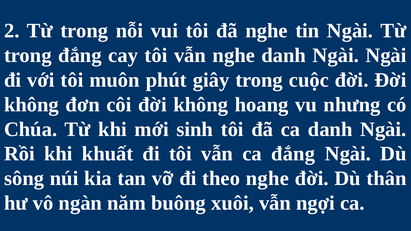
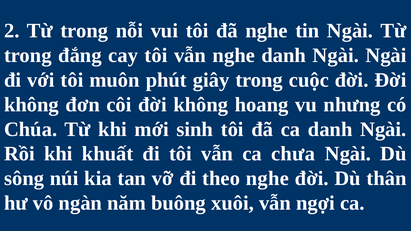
ca đắng: đắng -> chưa
